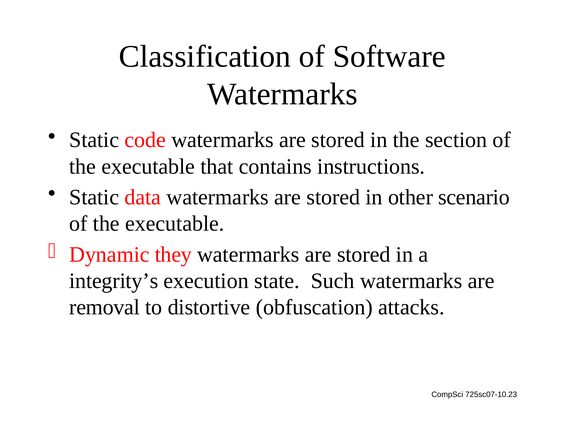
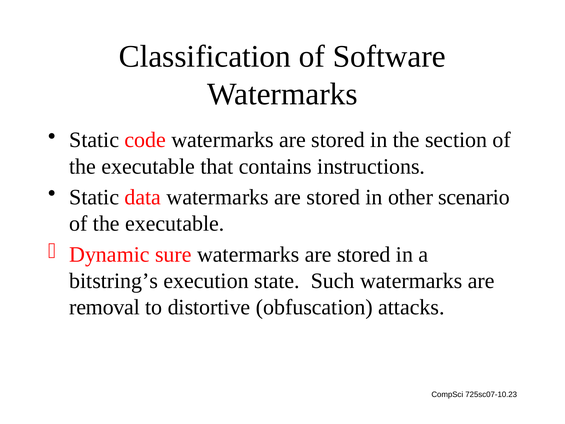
they: they -> sure
integrity’s: integrity’s -> bitstring’s
